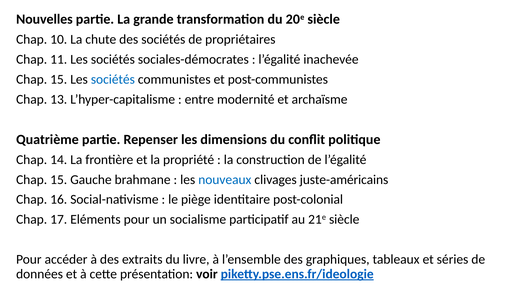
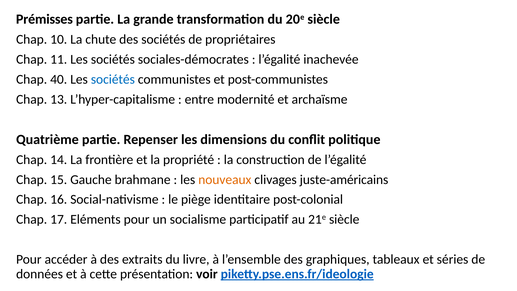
Nouvelles: Nouvelles -> Prémisses
15 at (59, 79): 15 -> 40
nouveaux colour: blue -> orange
